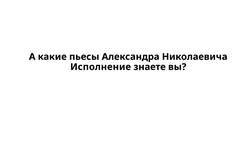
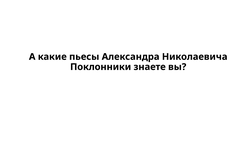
Исполнение: Исполнение -> Поклонники
